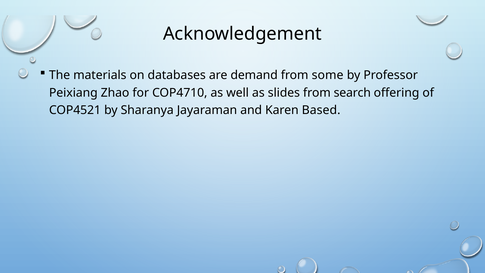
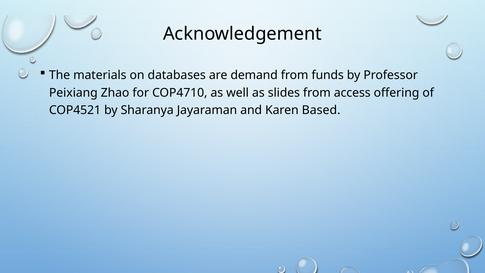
some: some -> funds
search: search -> access
